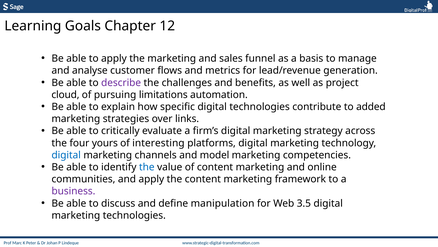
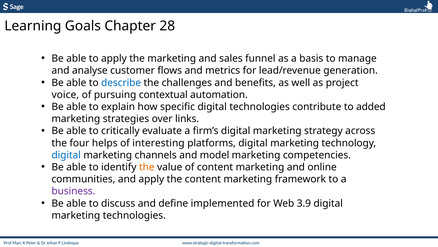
12: 12 -> 28
describe colour: purple -> blue
cloud: cloud -> voice
limitations: limitations -> contextual
yours: yours -> helps
the at (147, 167) colour: blue -> orange
manipulation: manipulation -> implemented
3.5: 3.5 -> 3.9
